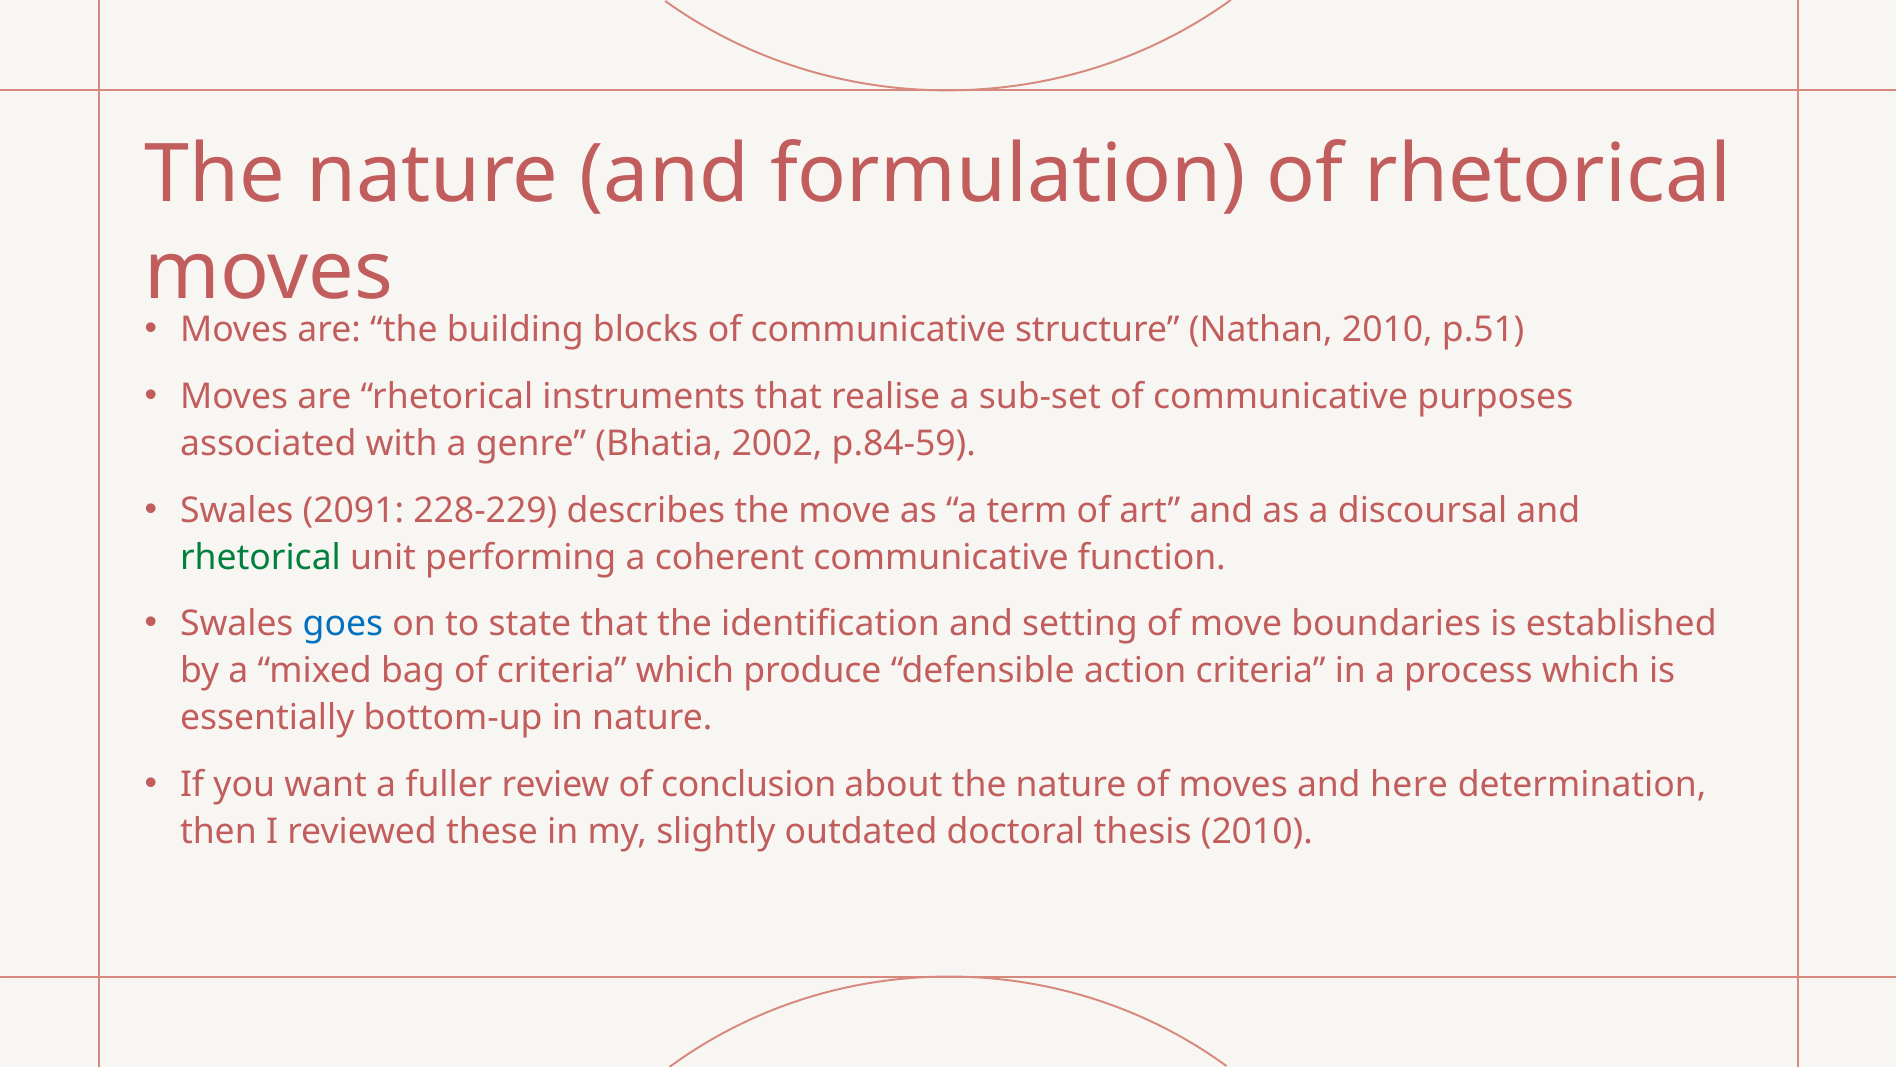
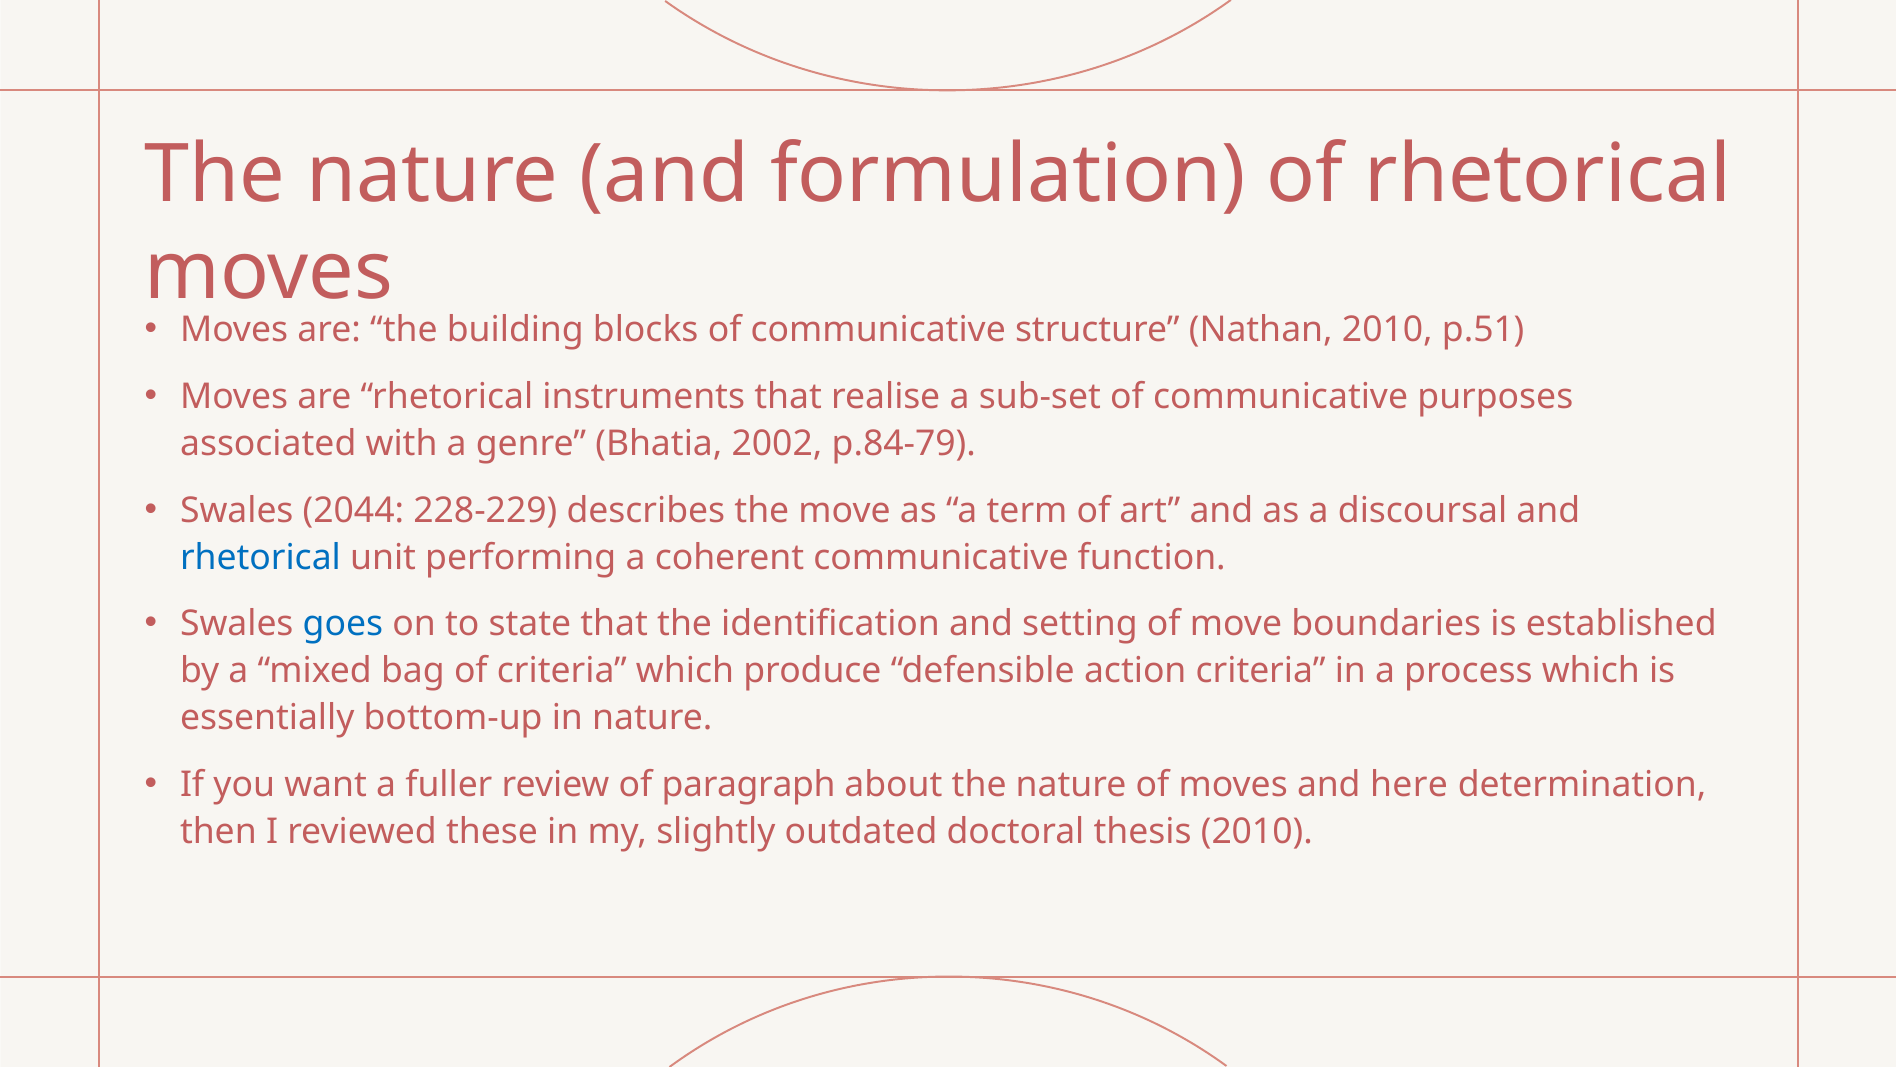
p.84-59: p.84-59 -> p.84-79
2091: 2091 -> 2044
rhetorical at (260, 557) colour: green -> blue
conclusion: conclusion -> paragraph
